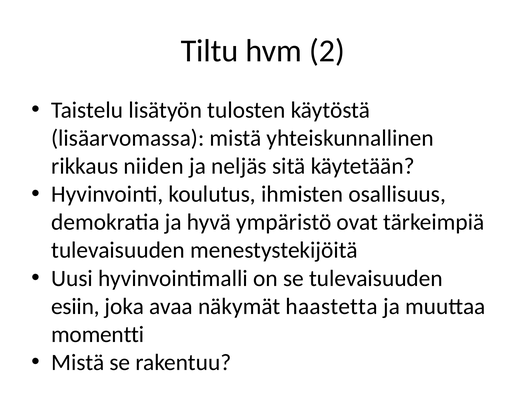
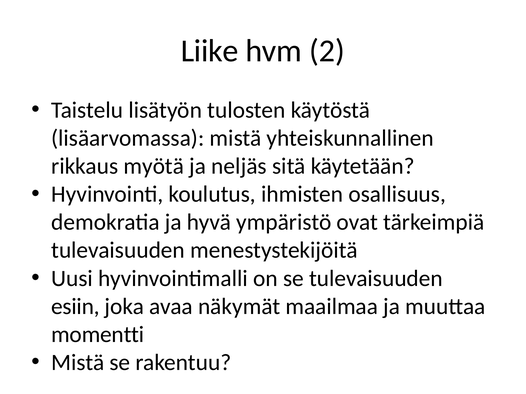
Tiltu: Tiltu -> Liike
niiden: niiden -> myötä
haastetta: haastetta -> maailmaa
